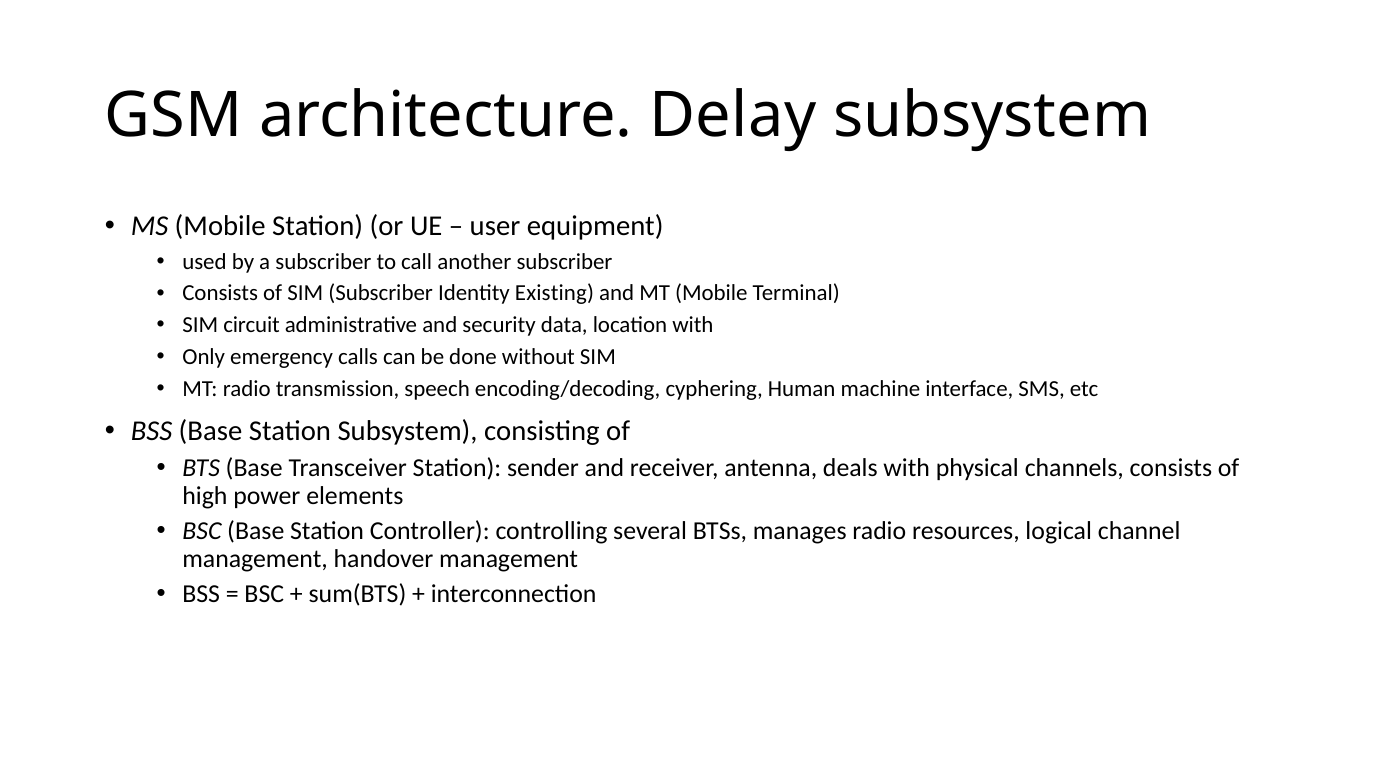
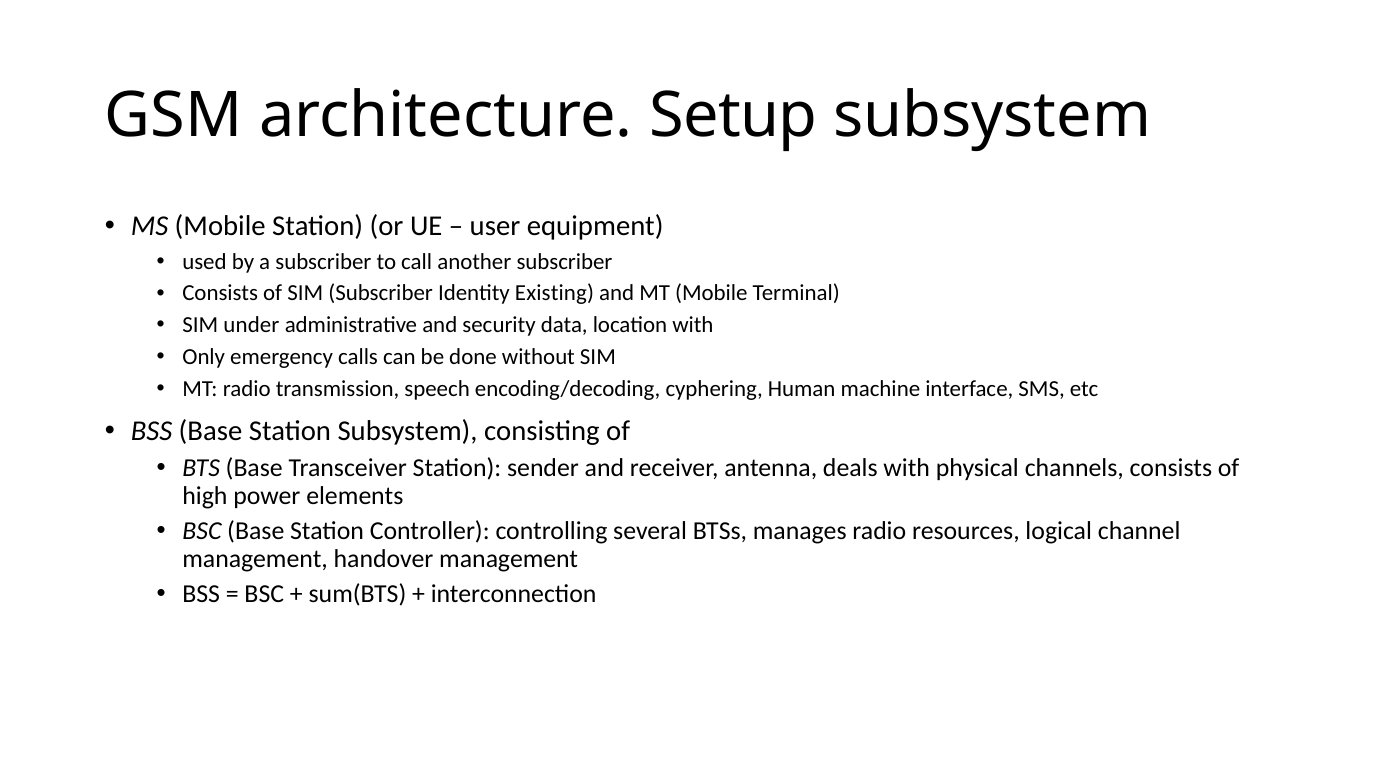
Delay: Delay -> Setup
circuit: circuit -> under
